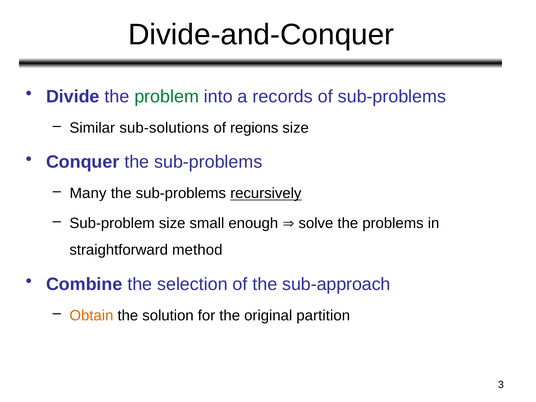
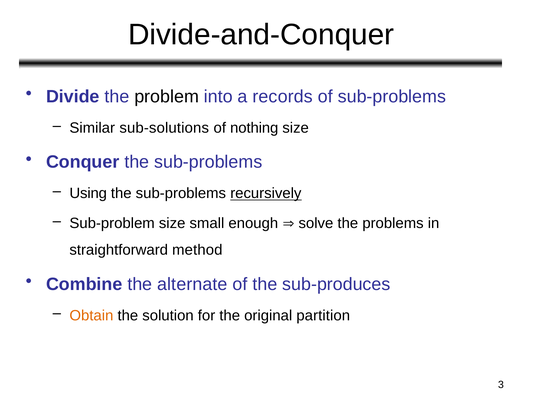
problem colour: green -> black
regions: regions -> nothing
Many: Many -> Using
selection: selection -> alternate
sub-approach: sub-approach -> sub-produces
